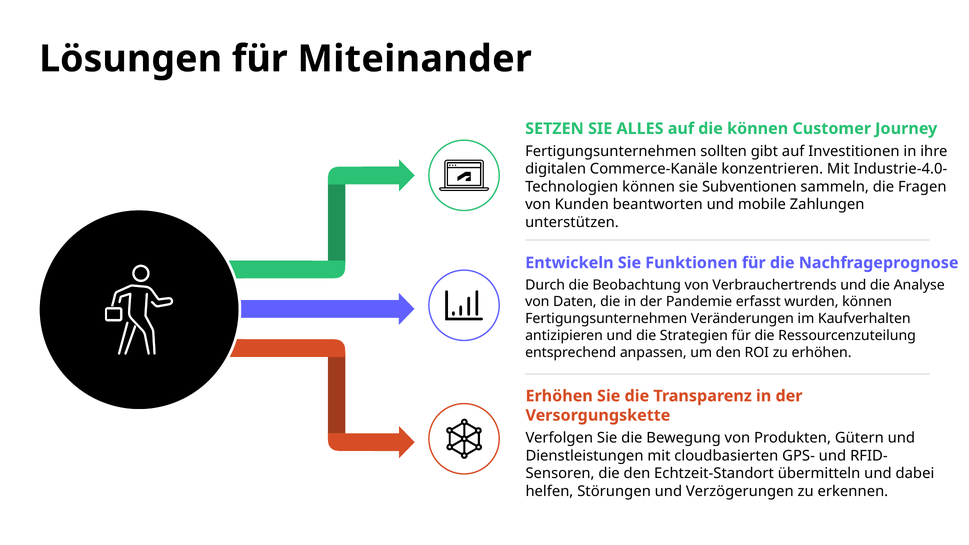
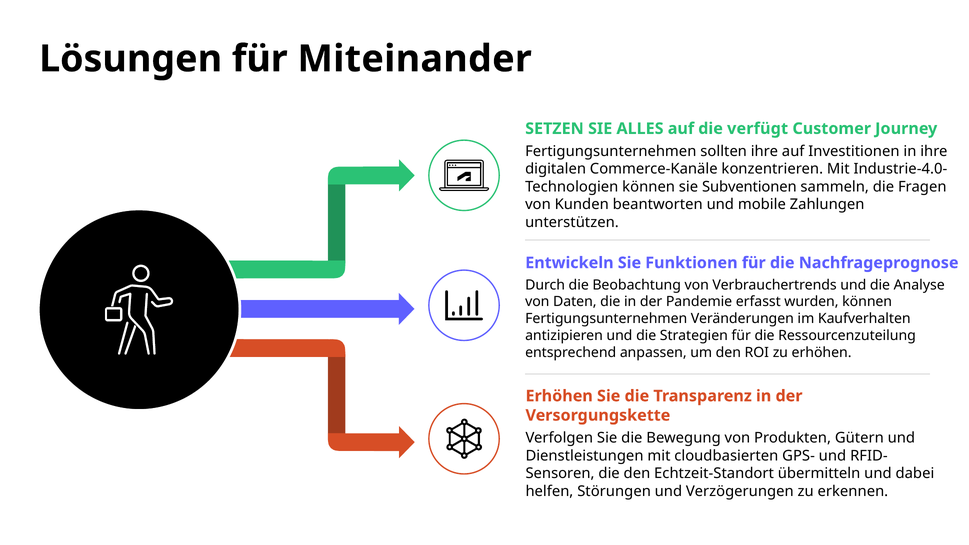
die können: können -> verfügt
sollten gibt: gibt -> ihre
